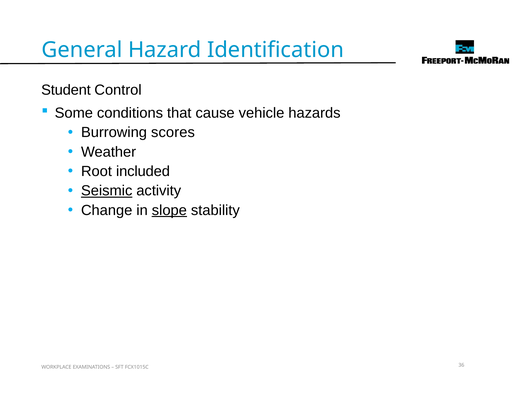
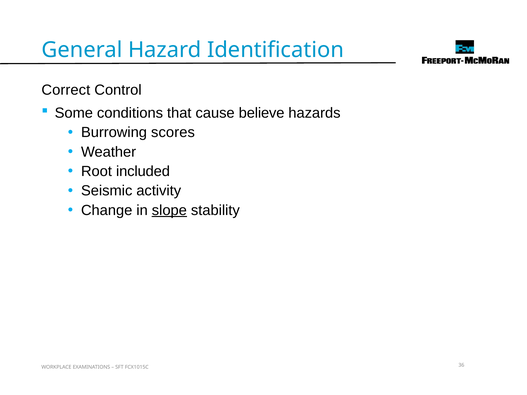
Student: Student -> Correct
vehicle: vehicle -> believe
Seismic underline: present -> none
